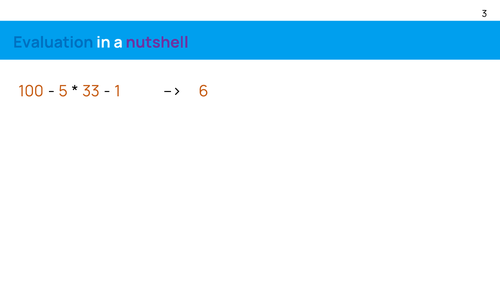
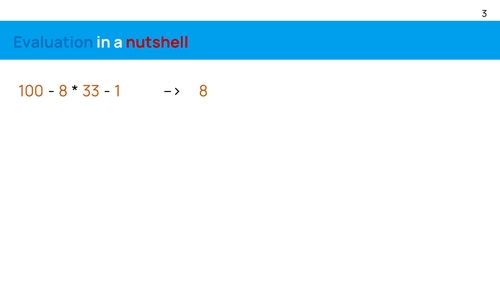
nutshell colour: purple -> red
5 at (63, 91): 5 -> 8
6 at (204, 91): 6 -> 8
